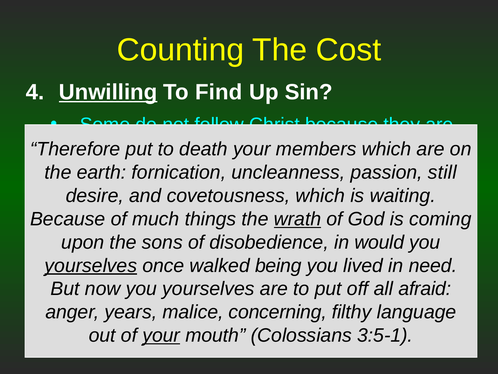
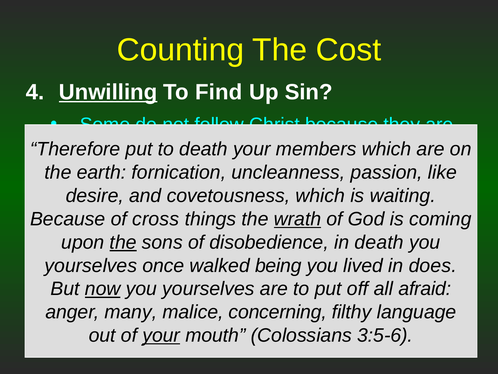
still: still -> like
much: much -> cross
the at (123, 242) underline: none -> present
in would: would -> death
yourselves at (91, 265) underline: present -> none
need: need -> does
now underline: none -> present
years: years -> many
3:5-1: 3:5-1 -> 3:5-6
